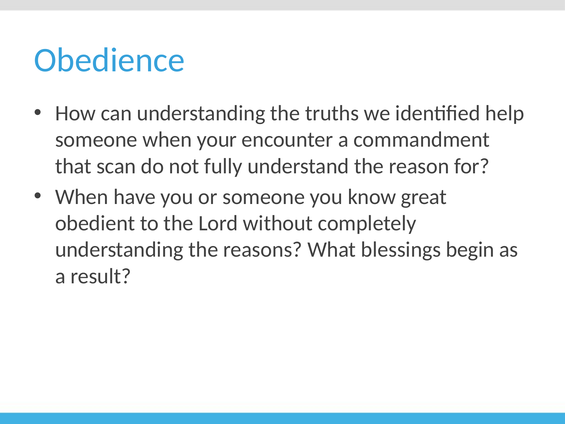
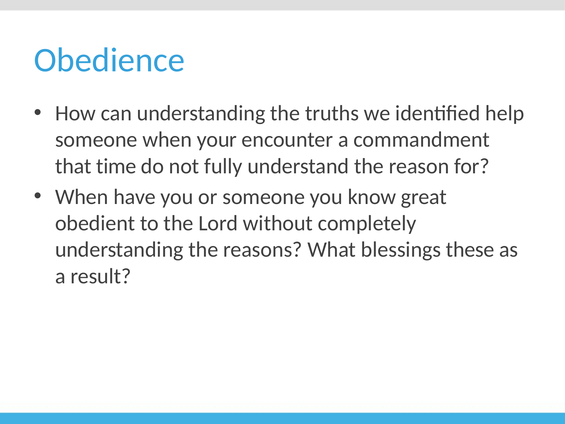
scan: scan -> time
begin: begin -> these
